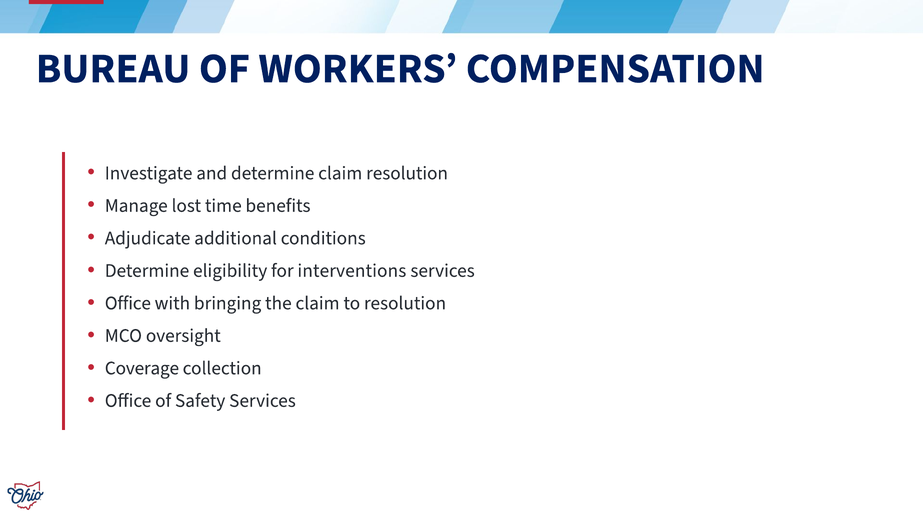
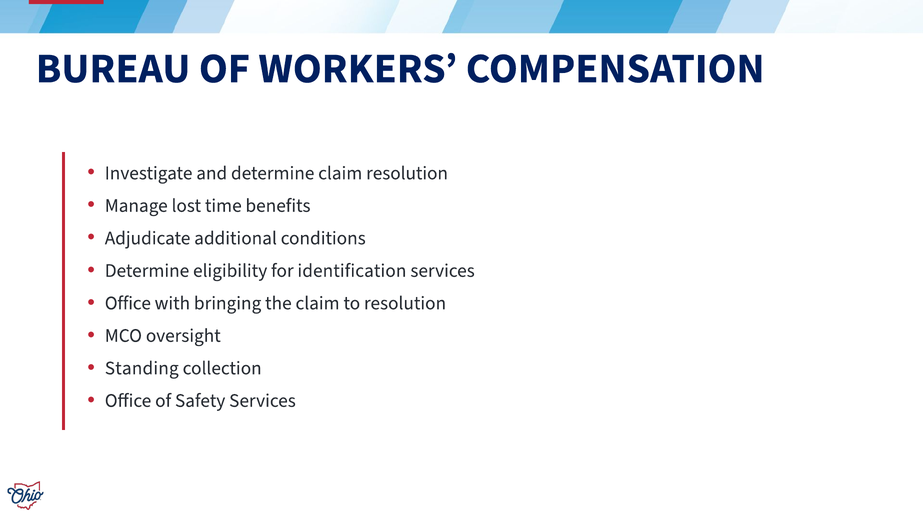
interventions: interventions -> identification
Coverage: Coverage -> Standing
